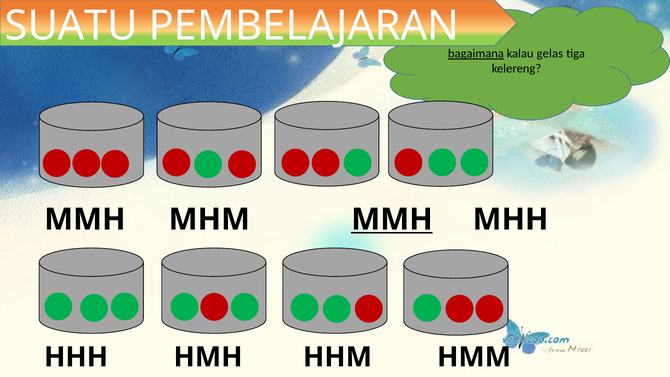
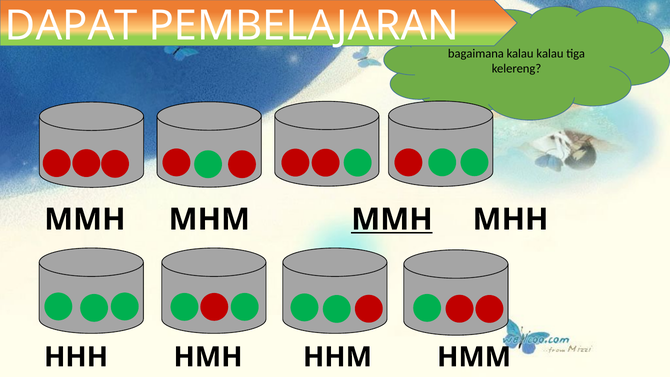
SUATU: SUATU -> DAPAT
bagaimana underline: present -> none
kalau gelas: gelas -> kalau
